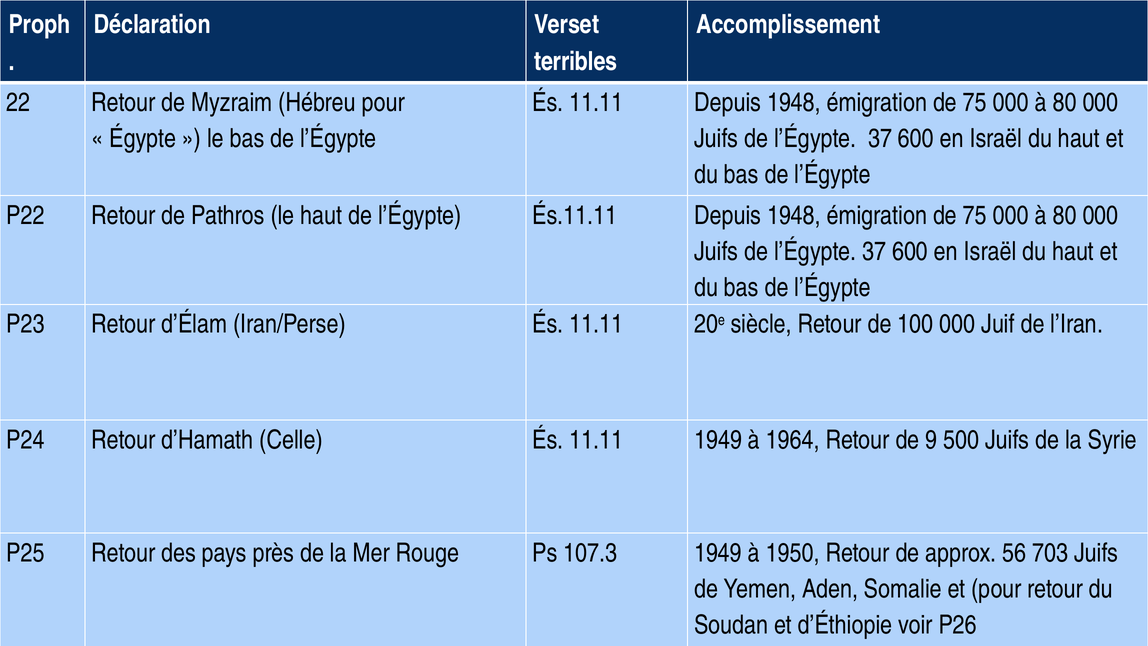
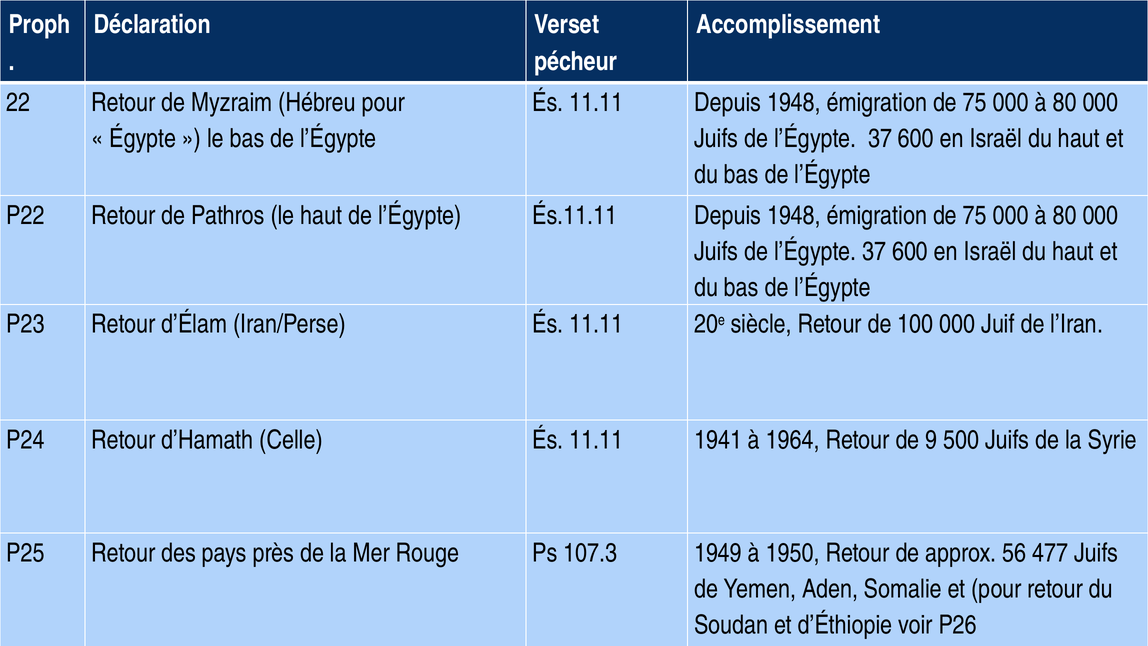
terribles: terribles -> pécheur
11.11 1949: 1949 -> 1941
703: 703 -> 477
